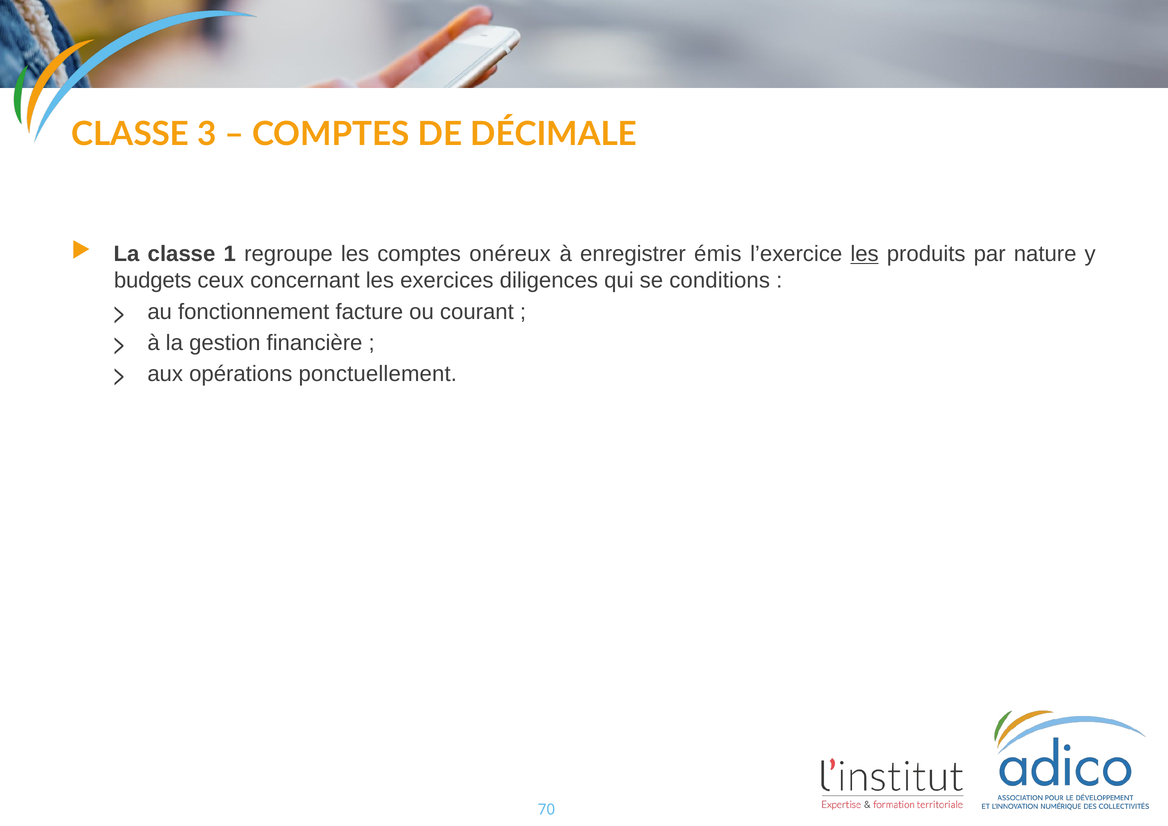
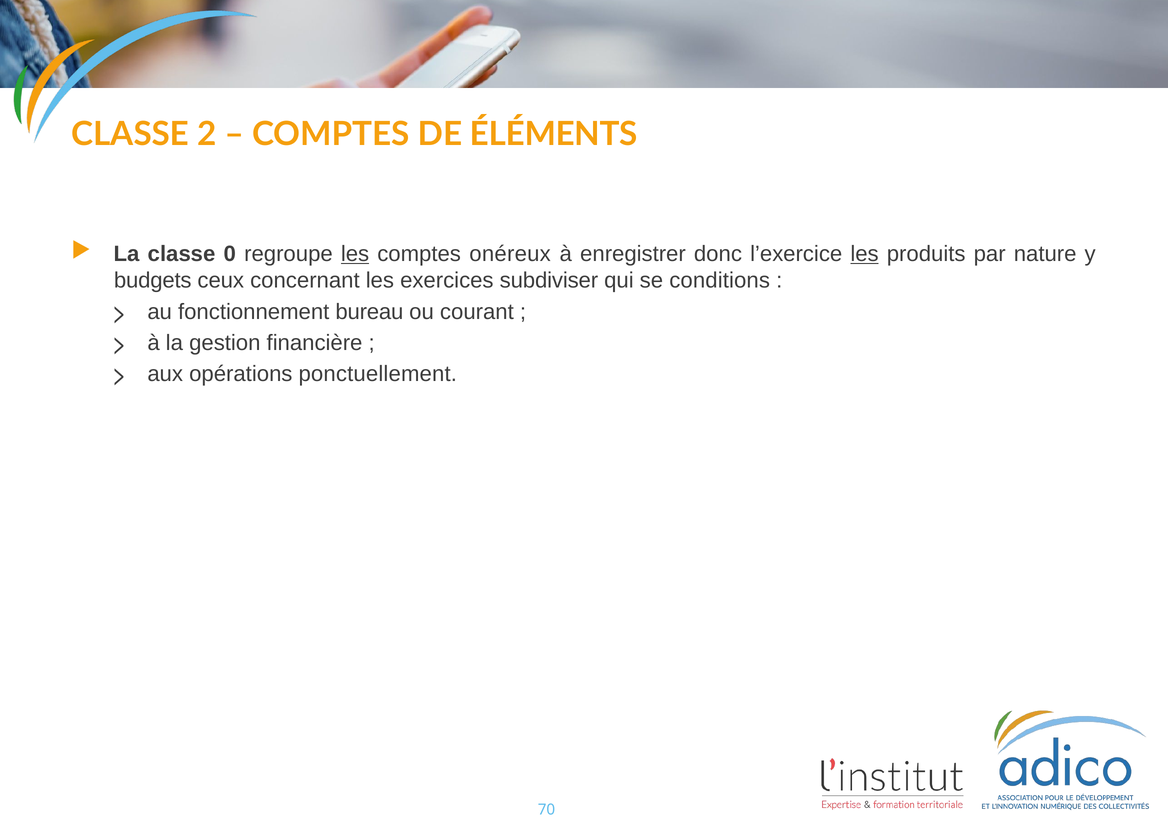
3: 3 -> 2
DÉCIMALE: DÉCIMALE -> ÉLÉMENTS
1: 1 -> 0
les at (355, 254) underline: none -> present
émis: émis -> donc
diligences: diligences -> subdiviser
facture: facture -> bureau
